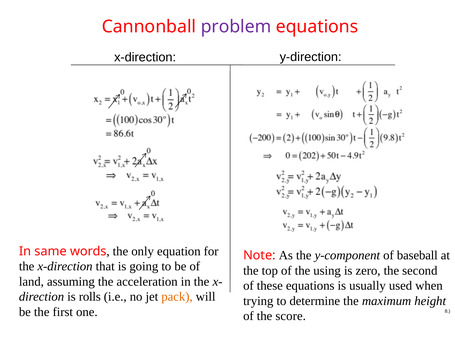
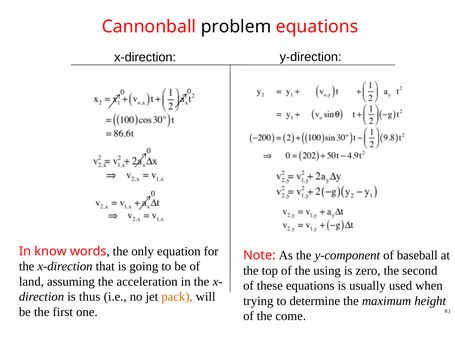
problem colour: purple -> black
same: same -> know
rolls: rolls -> thus
score: score -> come
